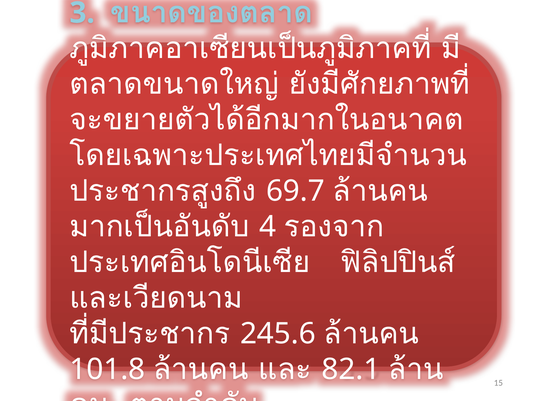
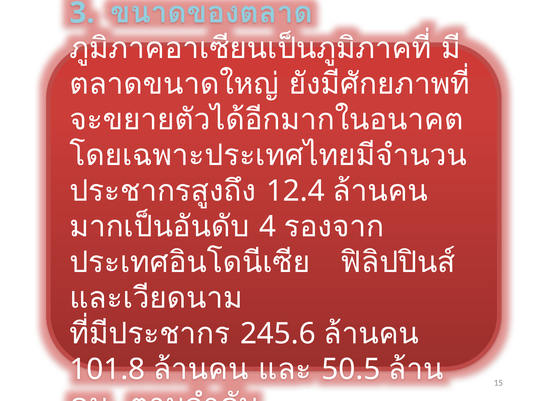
69.7: 69.7 -> 12.4
82.1: 82.1 -> 50.5
